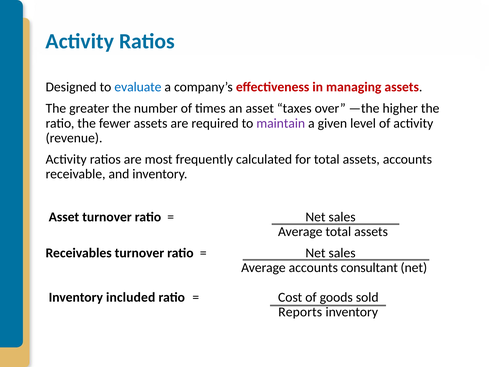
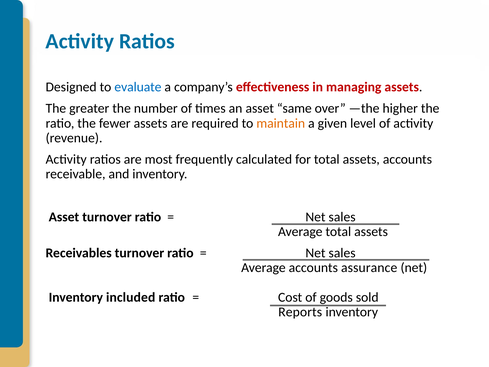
taxes: taxes -> same
maintain colour: purple -> orange
consultant: consultant -> assurance
